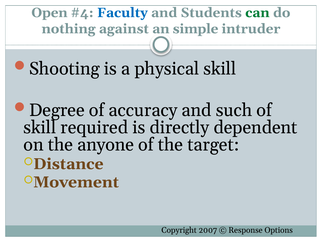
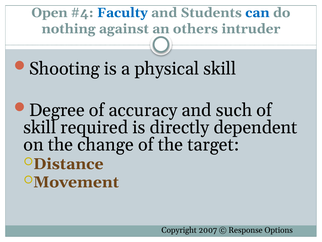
can colour: green -> blue
simple: simple -> others
anyone: anyone -> change
